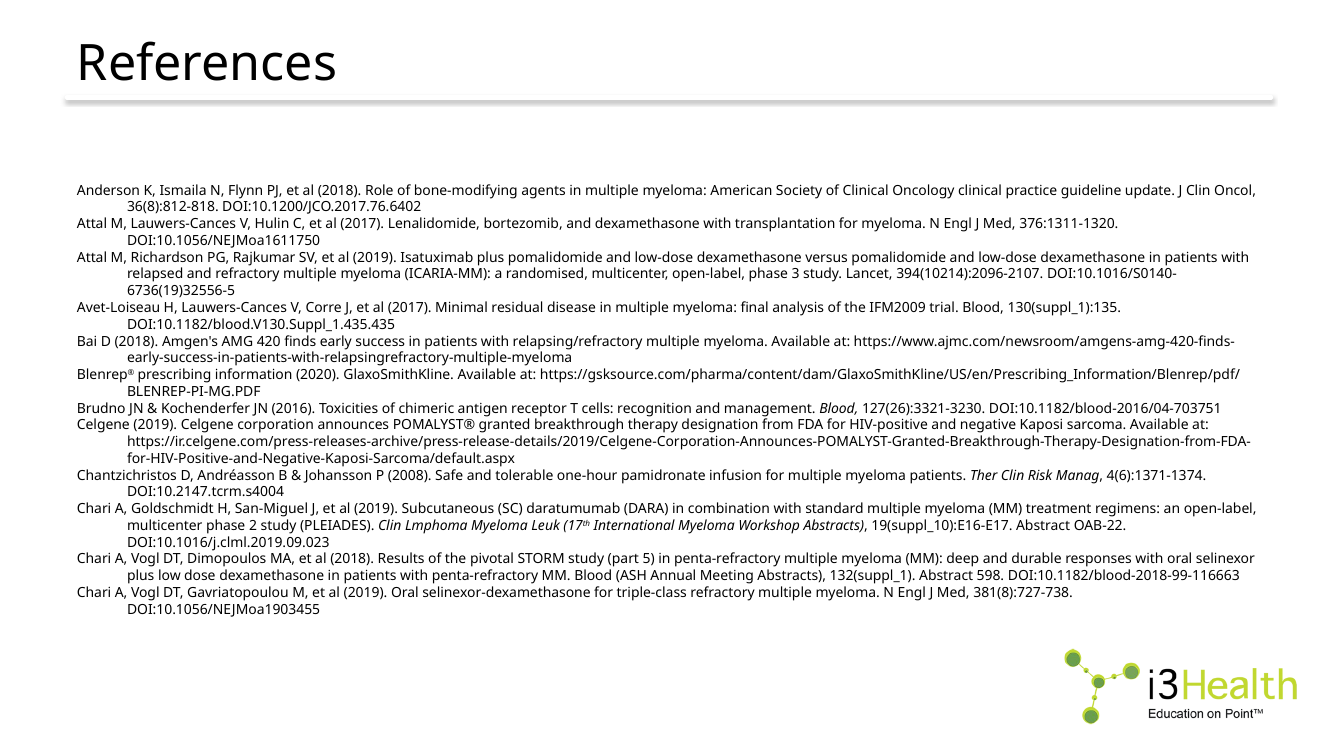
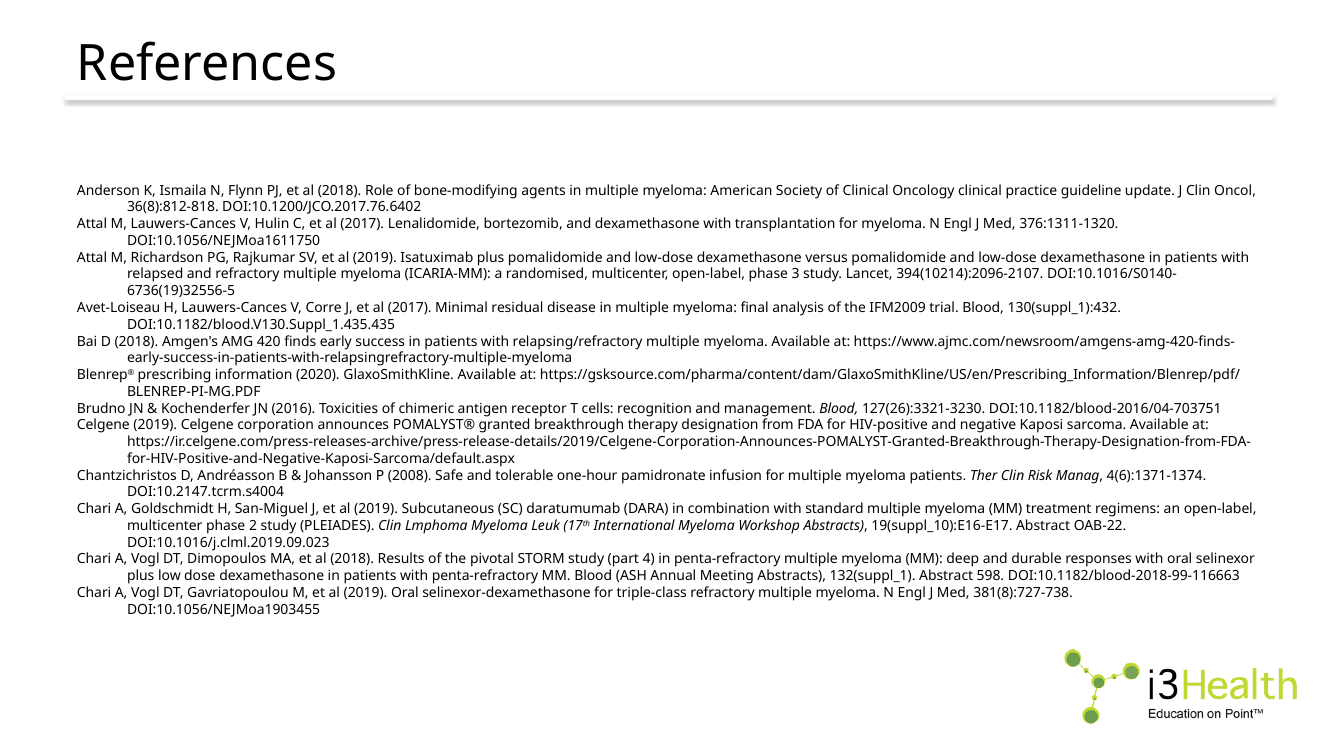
130(suppl_1):135: 130(suppl_1):135 -> 130(suppl_1):432
5: 5 -> 4
